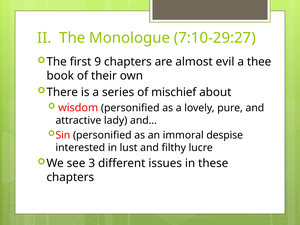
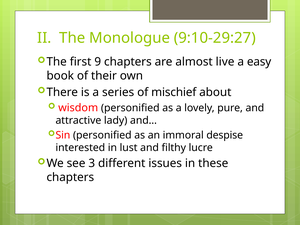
7:10-29:27: 7:10-29:27 -> 9:10-29:27
evil: evil -> live
thee: thee -> easy
